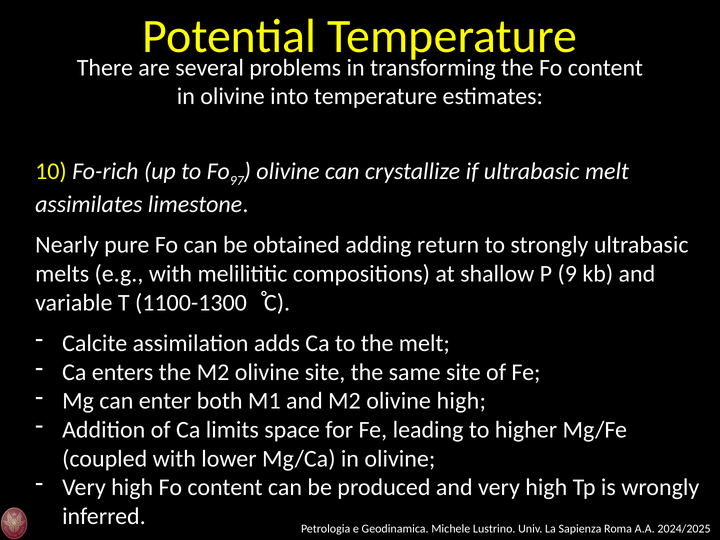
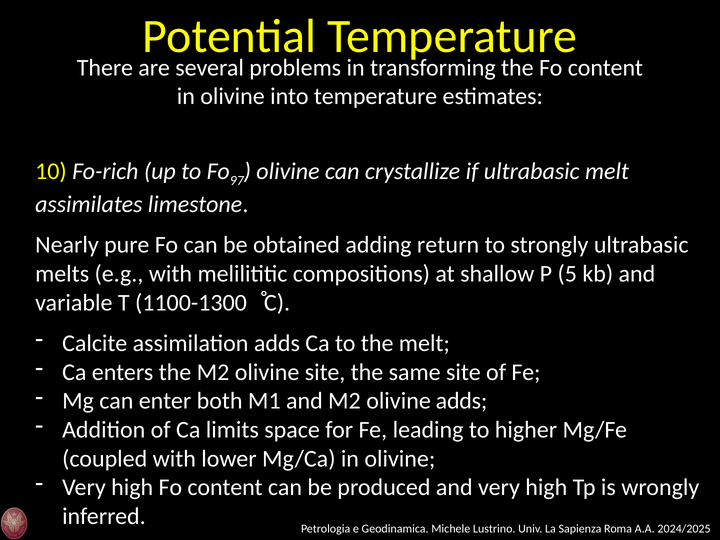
9: 9 -> 5
olivine high: high -> adds
